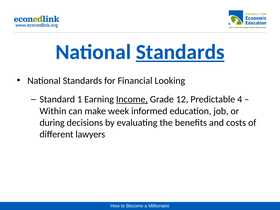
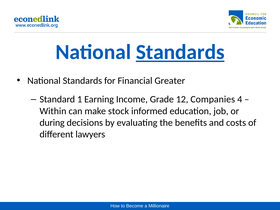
Looking: Looking -> Greater
Income underline: present -> none
Predictable: Predictable -> Companies
week: week -> stock
